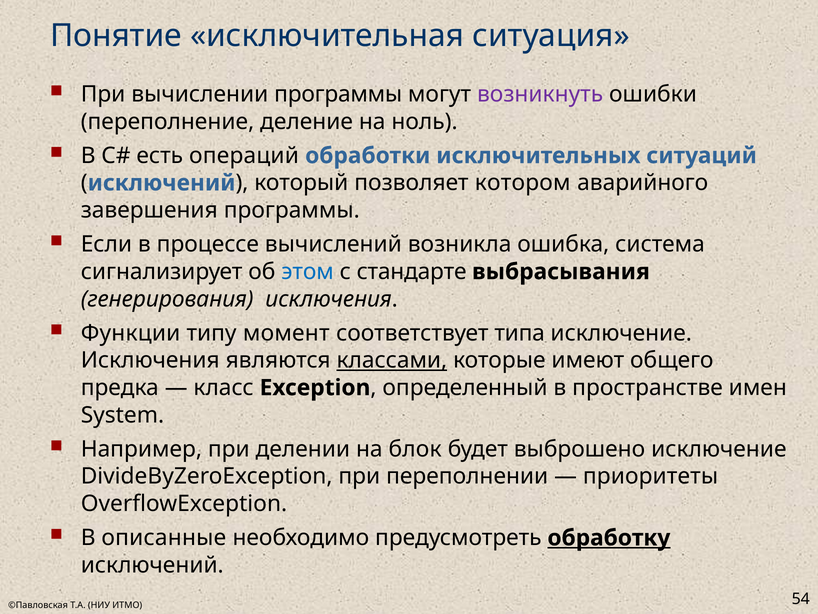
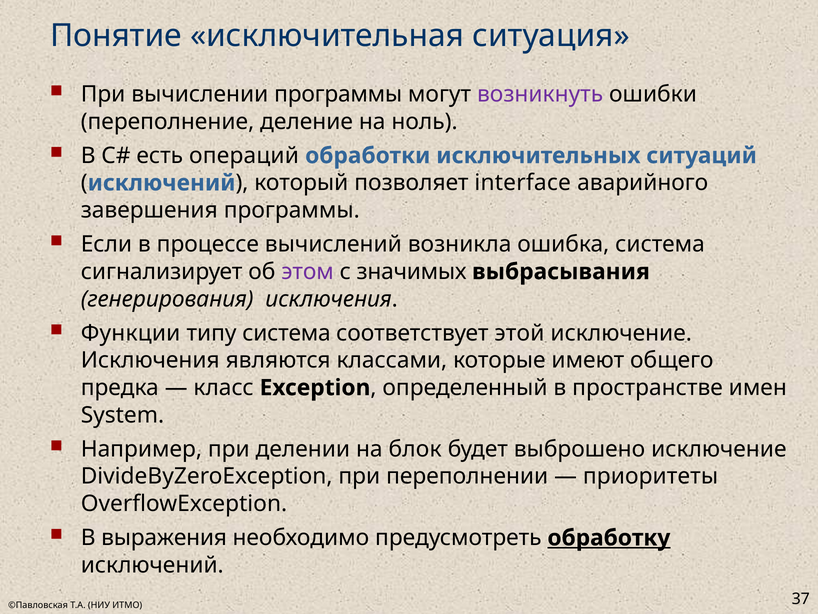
котором: котором -> interface
этом colour: blue -> purple
стандарте: стандарте -> значимых
типу момент: момент -> система
типа: типа -> этой
классами underline: present -> none
описанные: описанные -> выражения
54: 54 -> 37
